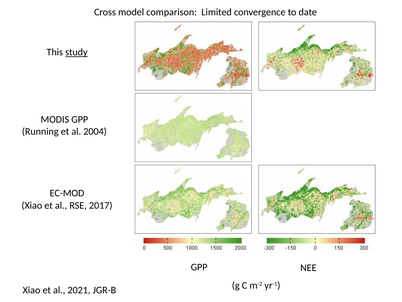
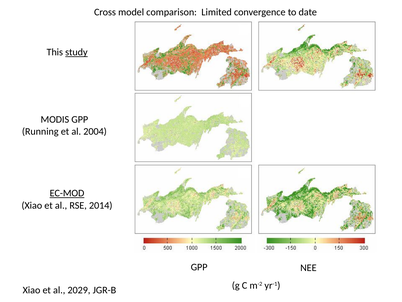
EC-MOD underline: none -> present
2017: 2017 -> 2014
2021: 2021 -> 2029
